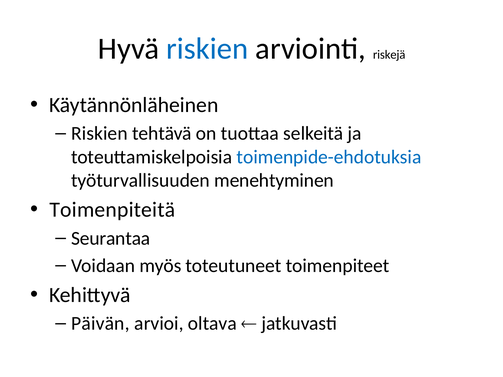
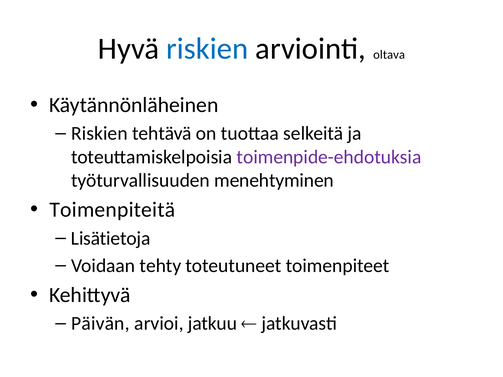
riskejä: riskejä -> oltava
toimenpide-ehdotuksia colour: blue -> purple
Seurantaa: Seurantaa -> Lisätietoja
myös: myös -> tehty
oltava: oltava -> jatkuu
